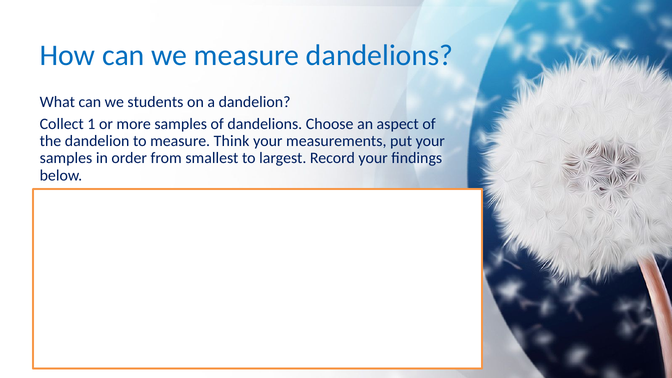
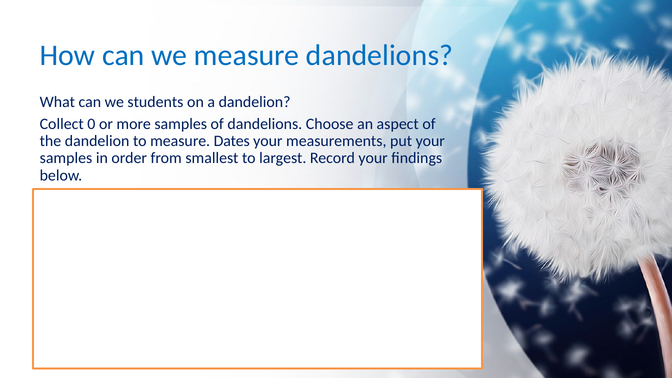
1: 1 -> 0
Think: Think -> Dates
